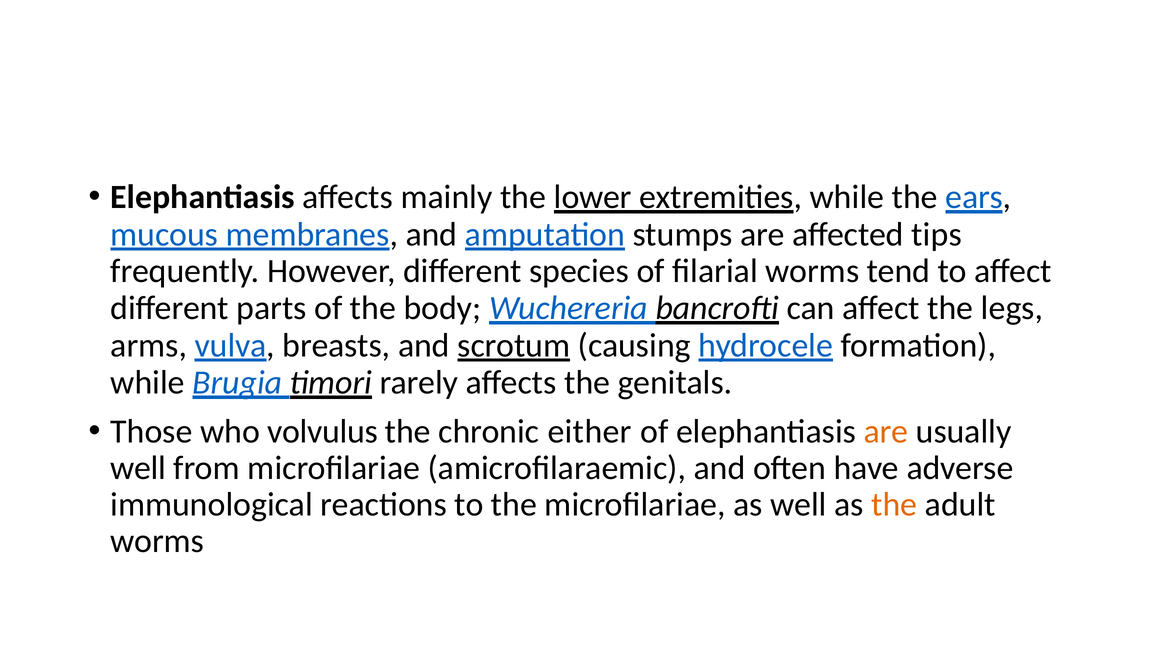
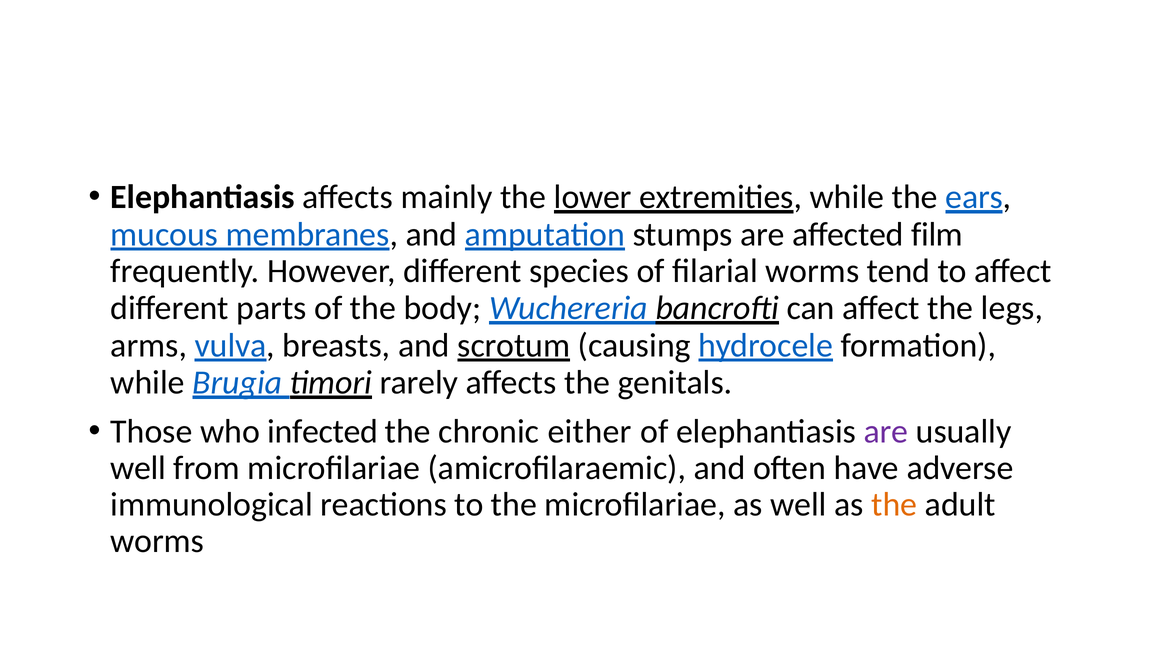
tips: tips -> film
volvulus: volvulus -> infected
are at (886, 431) colour: orange -> purple
